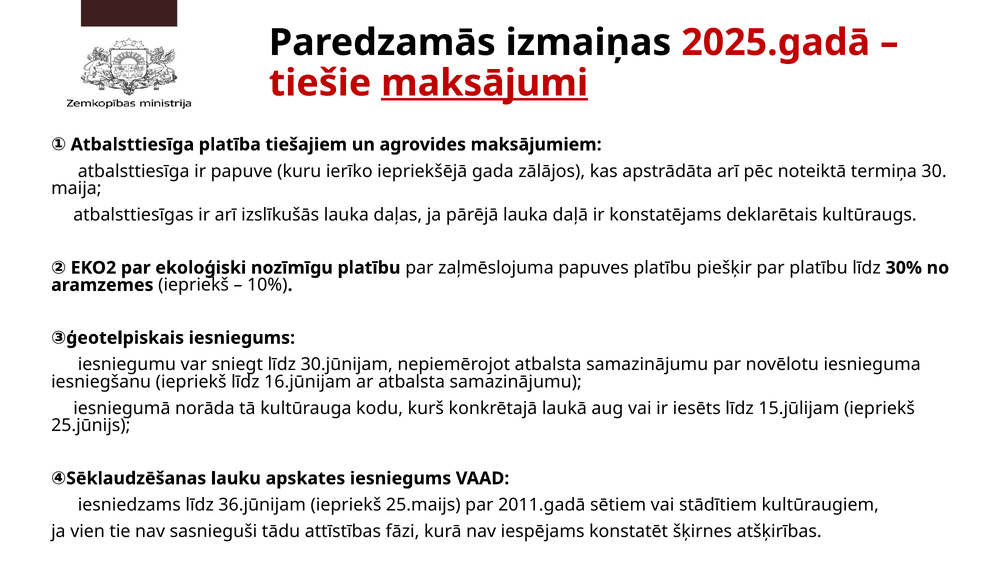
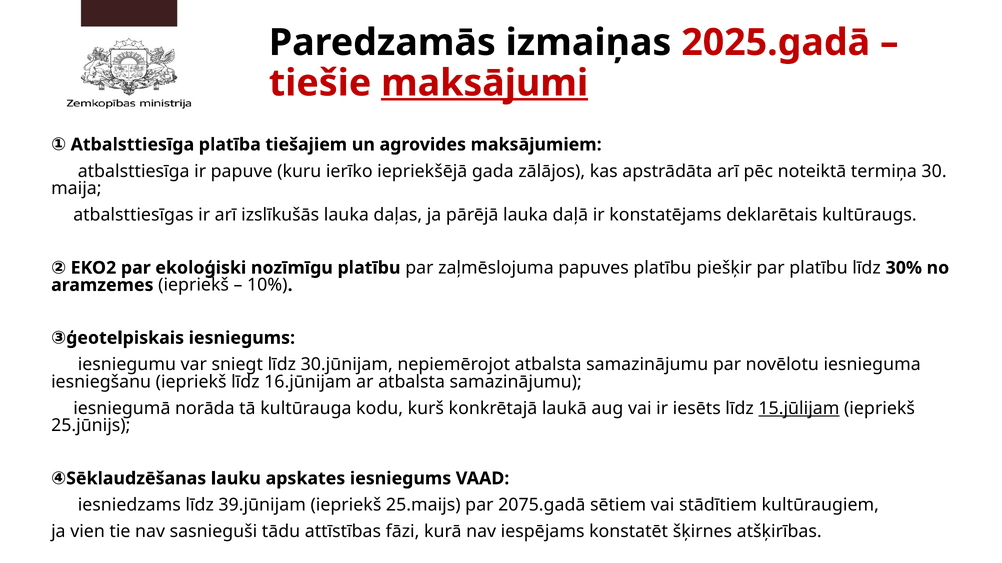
15.jūlijam underline: none -> present
36.jūnijam: 36.jūnijam -> 39.jūnijam
2011.gadā: 2011.gadā -> 2075.gadā
